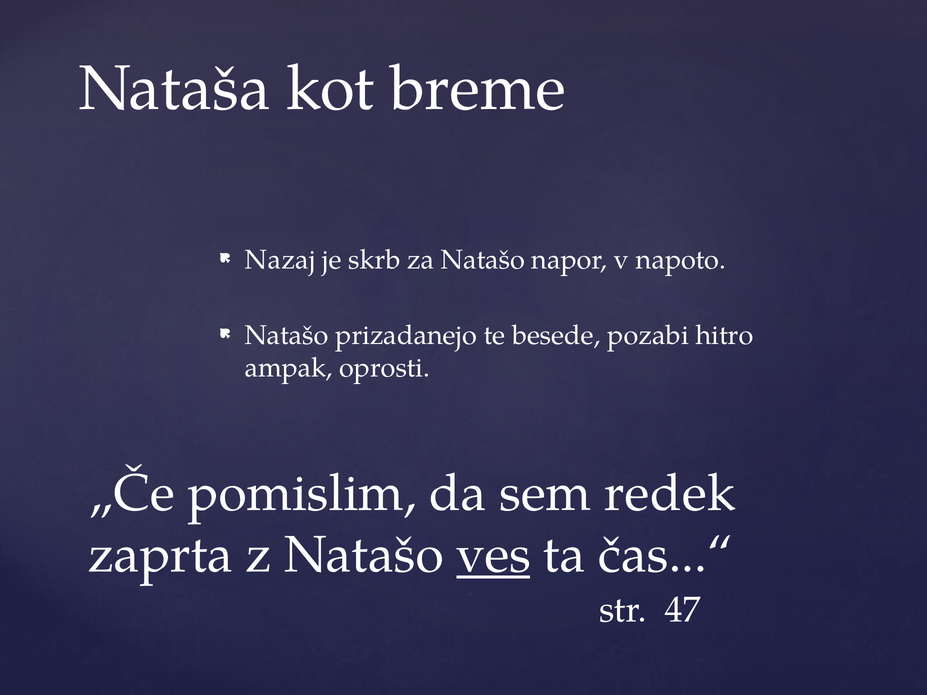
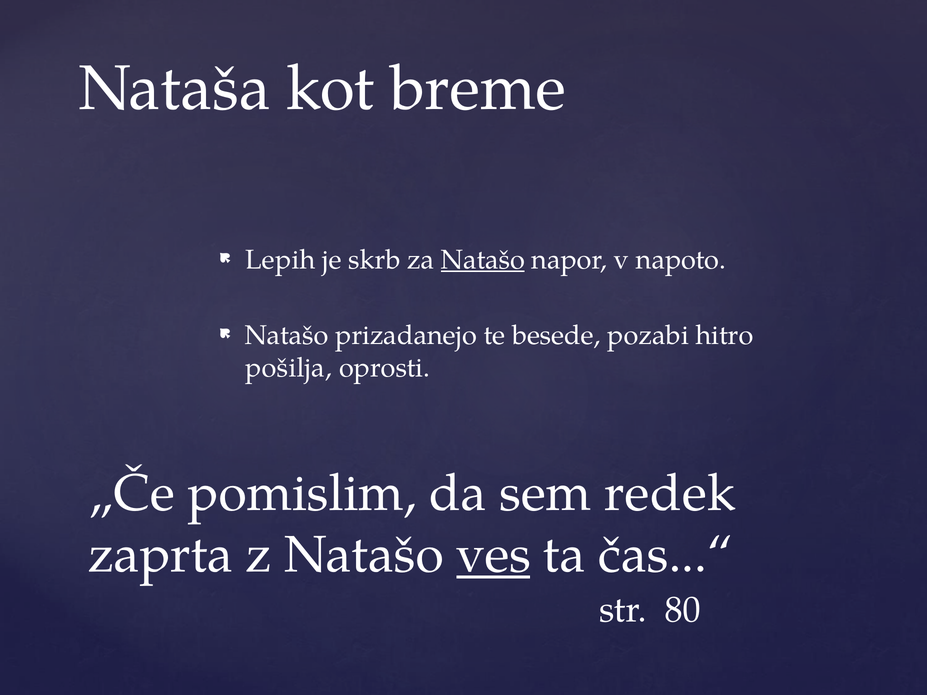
Nazaj: Nazaj -> Lepih
Natašo at (483, 260) underline: none -> present
ampak: ampak -> pošilja
47: 47 -> 80
